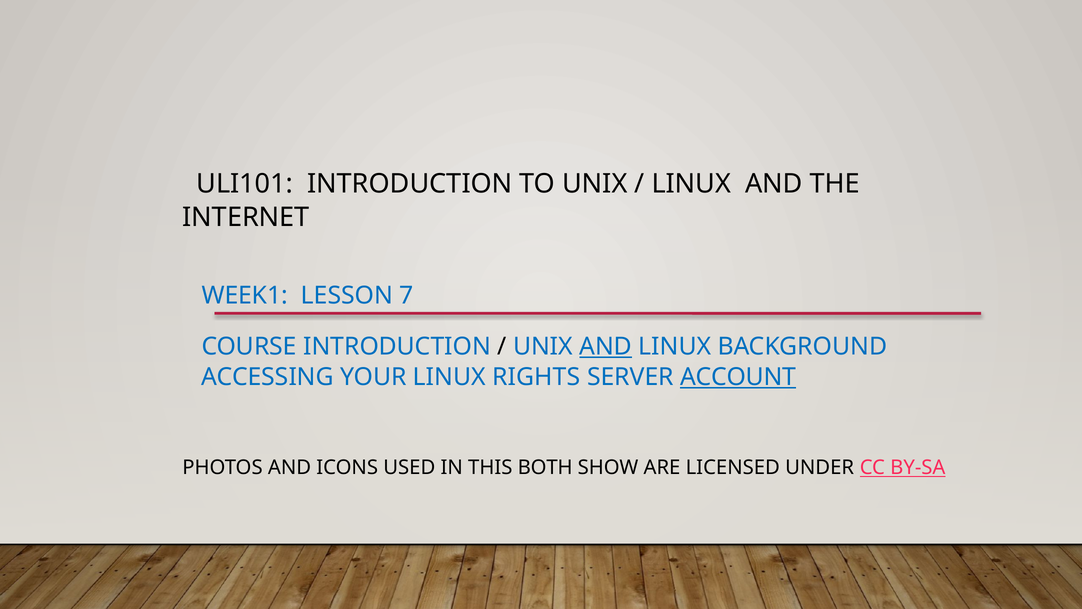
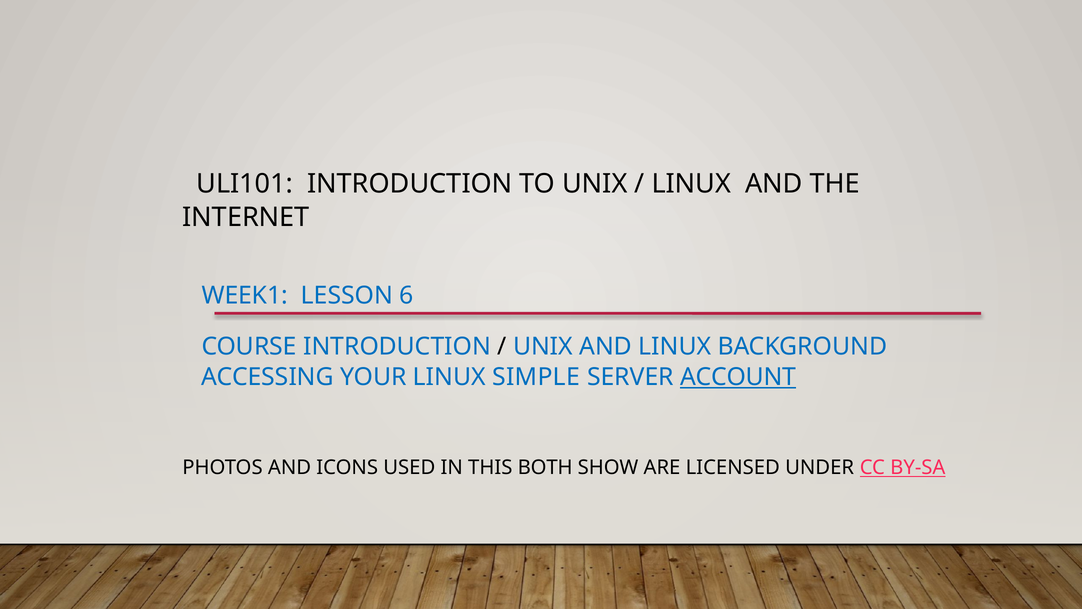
7: 7 -> 6
AND at (606, 346) underline: present -> none
RIGHTS: RIGHTS -> SIMPLE
